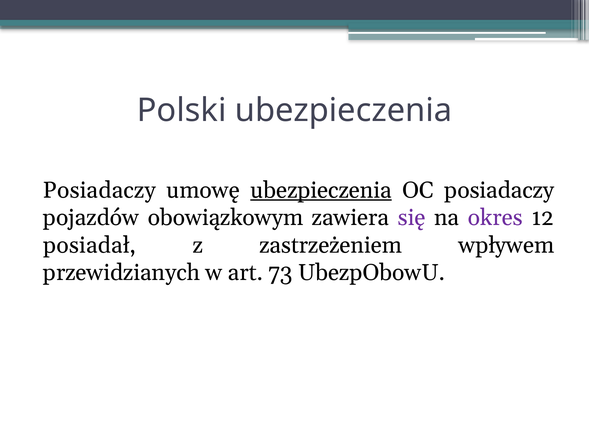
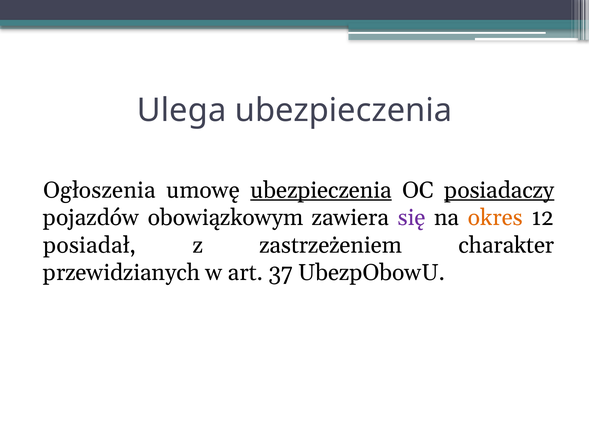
Polski: Polski -> Ulega
Posiadaczy at (99, 190): Posiadaczy -> Ogłoszenia
posiadaczy at (499, 190) underline: none -> present
okres colour: purple -> orange
wpływem: wpływem -> charakter
73: 73 -> 37
